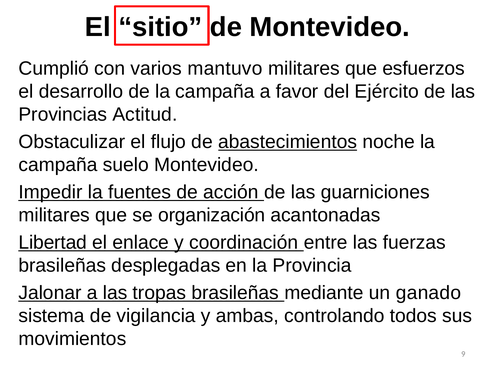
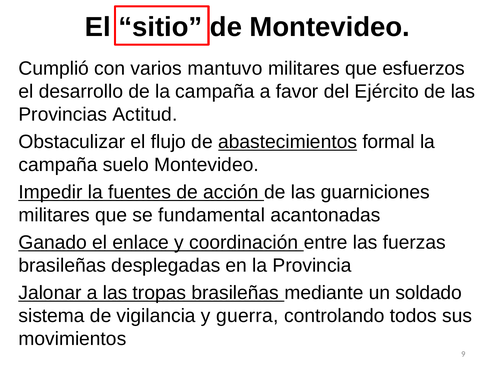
noche: noche -> formal
organización: organización -> fundamental
Libertad: Libertad -> Ganado
ganado: ganado -> soldado
ambas: ambas -> guerra
